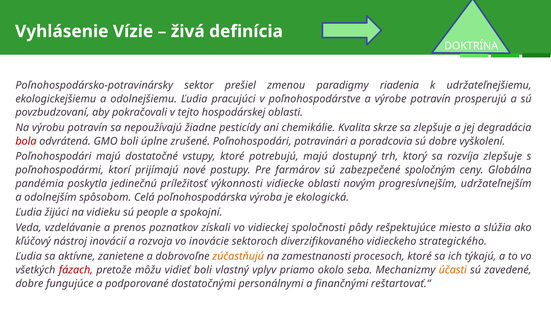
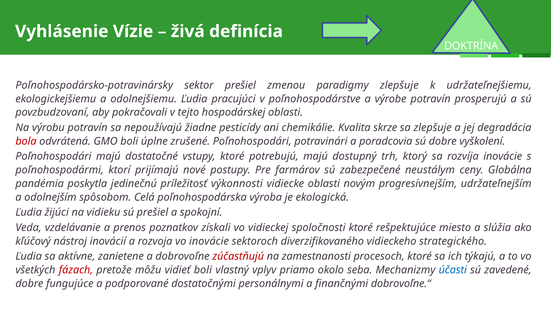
paradigmy riadenia: riadenia -> zlepšuje
rozvíja zlepšuje: zlepšuje -> inovácie
spoločným: spoločným -> neustálym
sú people: people -> prešiel
spoločnosti pôdy: pôdy -> ktoré
zúčastňujú colour: orange -> red
účasti colour: orange -> blue
reštartovať.“: reštartovať.“ -> dobrovoľne.“
